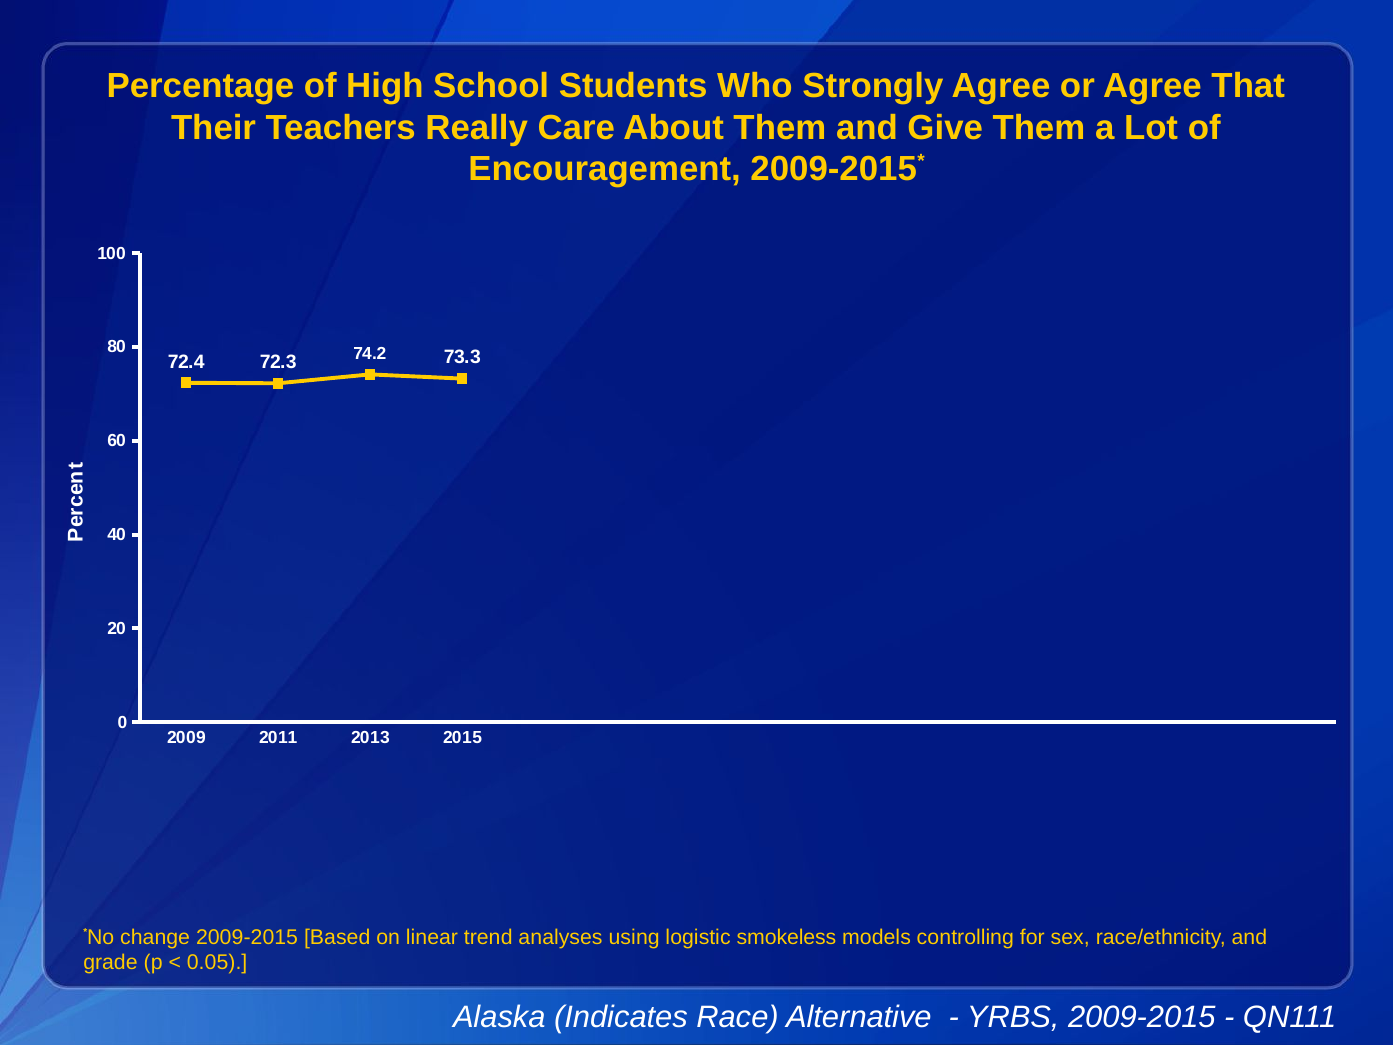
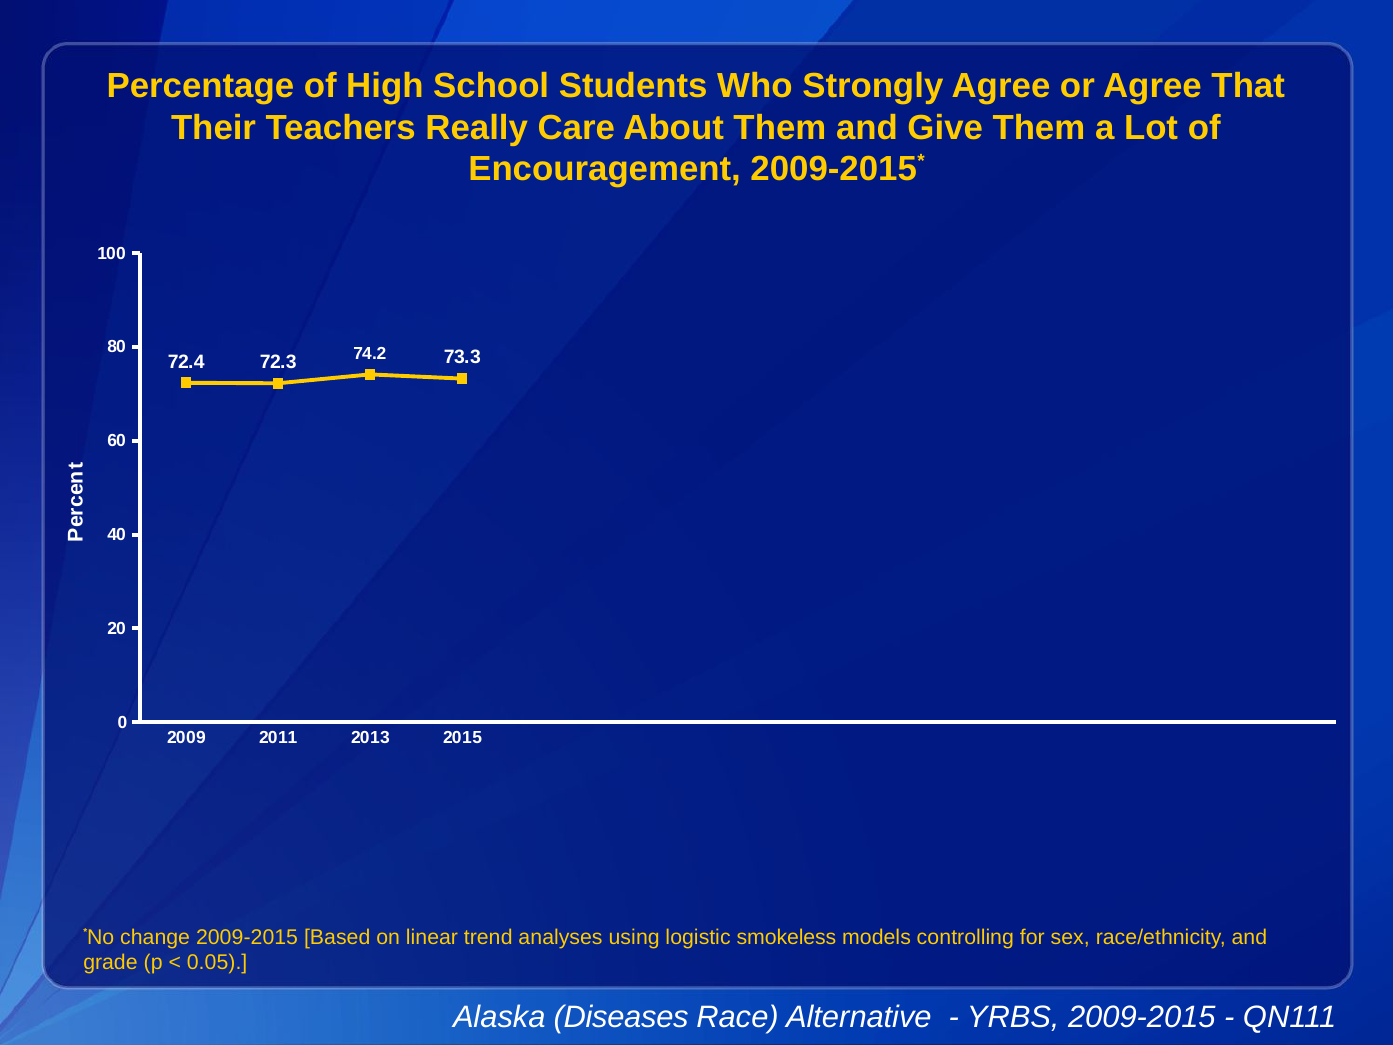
Indicates: Indicates -> Diseases
